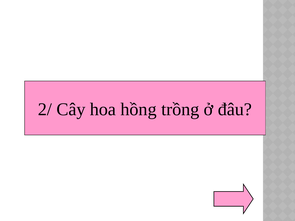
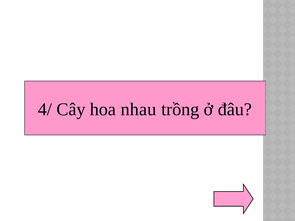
2/: 2/ -> 4/
hồng: hồng -> nhau
